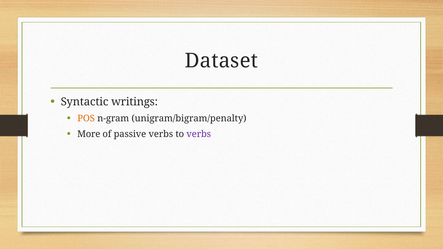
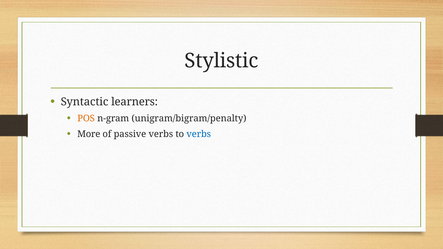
Dataset: Dataset -> Stylistic
writings: writings -> learners
verbs at (199, 134) colour: purple -> blue
